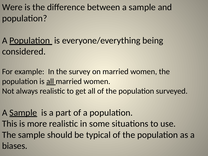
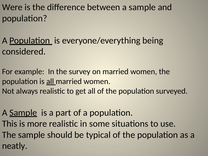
biases: biases -> neatly
